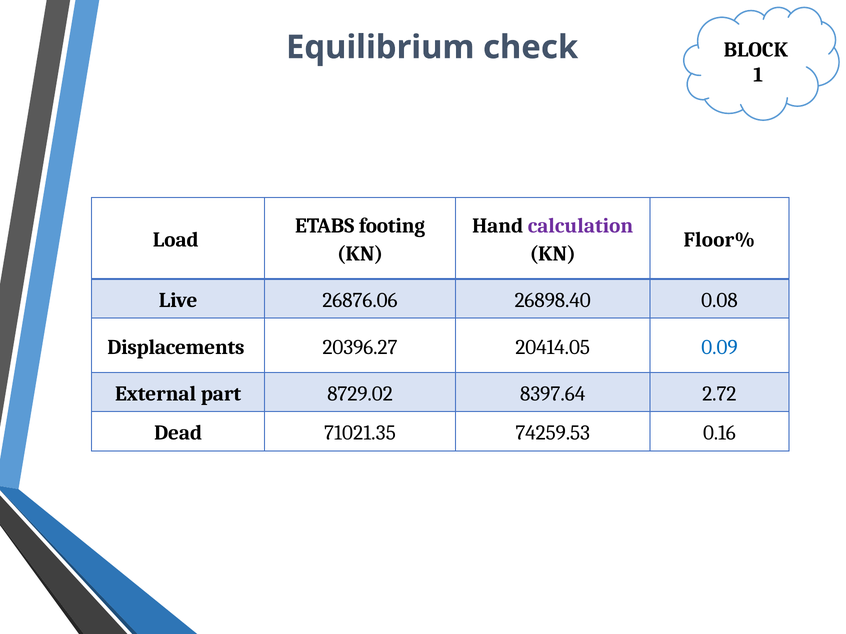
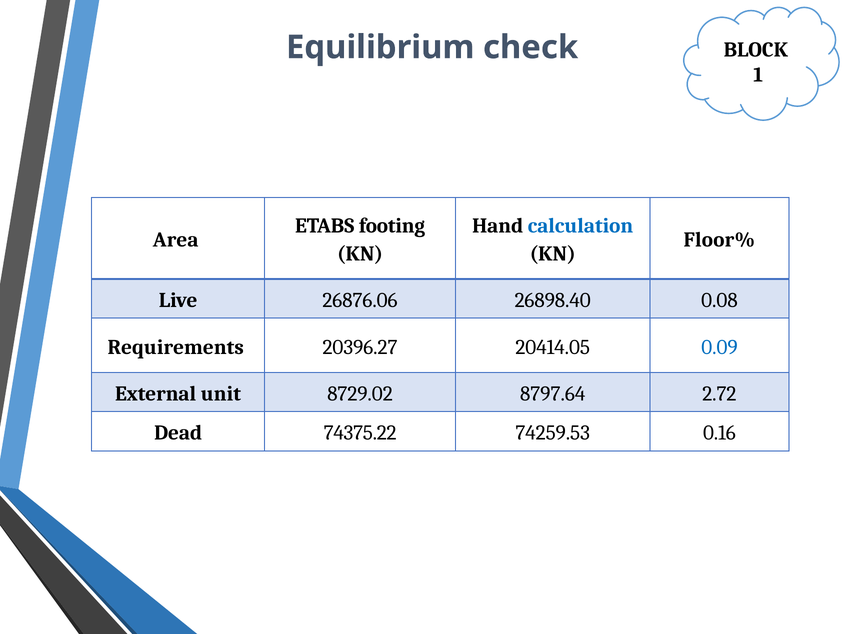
calculation colour: purple -> blue
Load: Load -> Area
Displacements: Displacements -> Requirements
part: part -> unit
8397.64: 8397.64 -> 8797.64
71021.35: 71021.35 -> 74375.22
